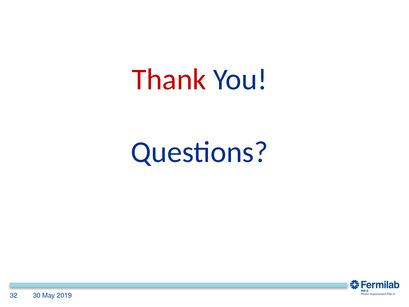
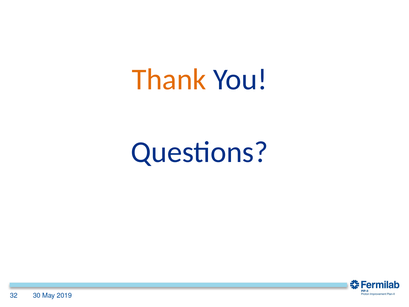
Thank colour: red -> orange
